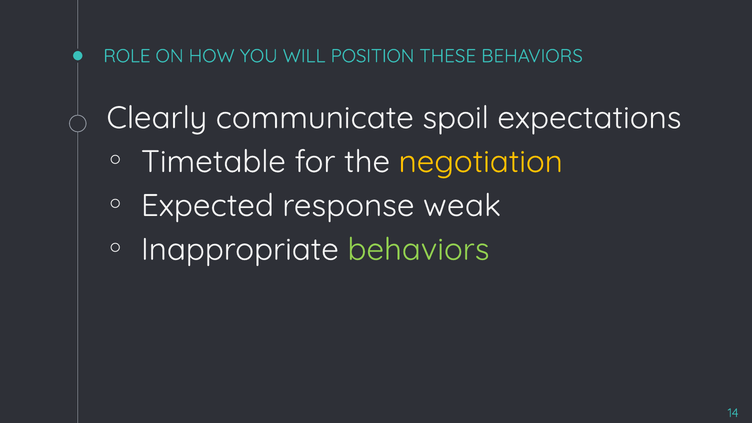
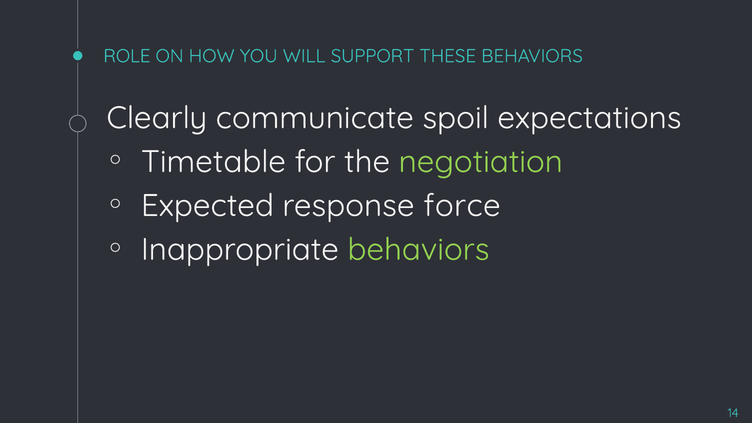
POSITION: POSITION -> SUPPORT
negotiation colour: yellow -> light green
weak: weak -> force
